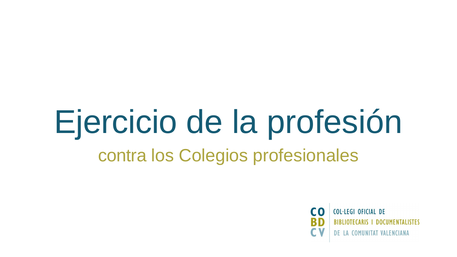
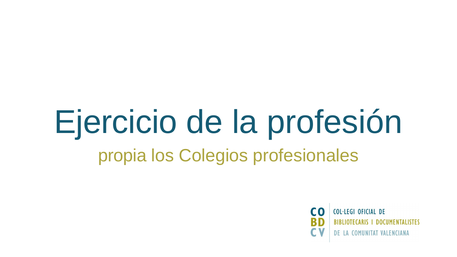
contra: contra -> propia
